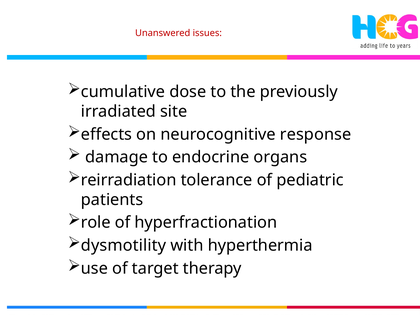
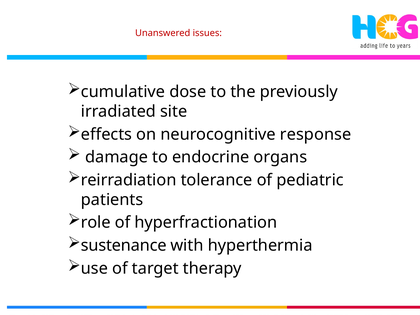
dysmotility: dysmotility -> sustenance
